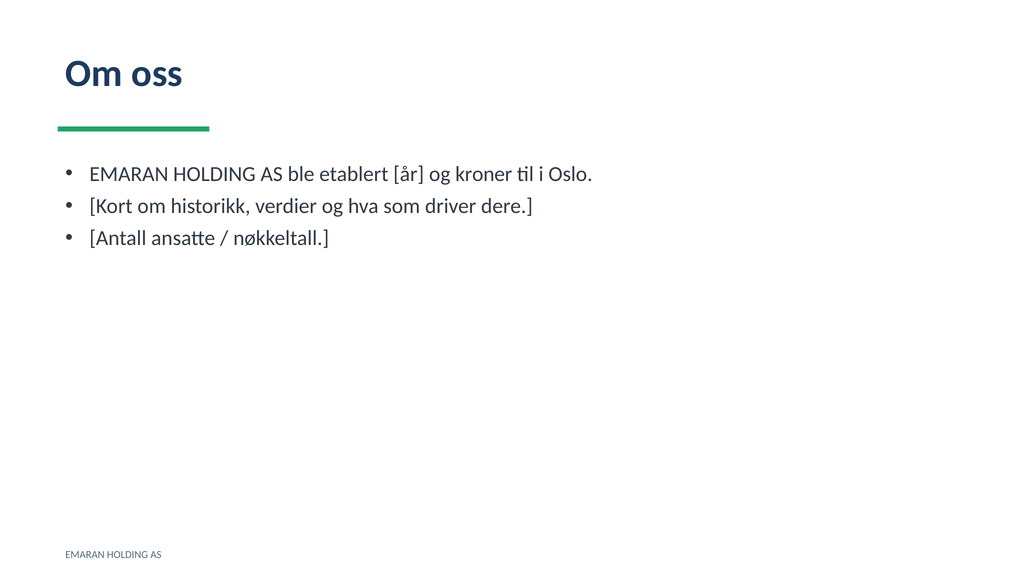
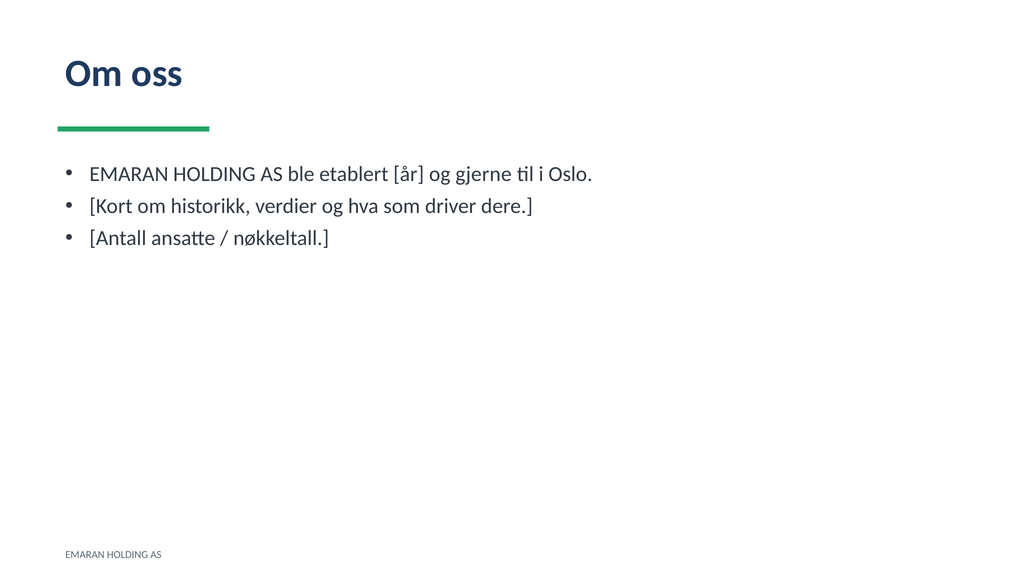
kroner: kroner -> gjerne
